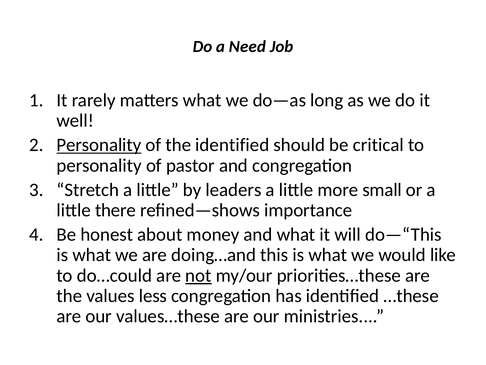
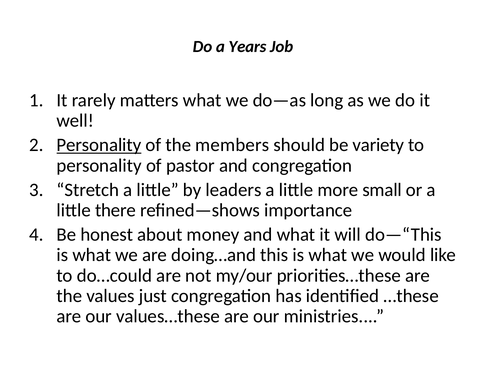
Need: Need -> Years
the identified: identified -> members
critical: critical -> variety
not underline: present -> none
less: less -> just
